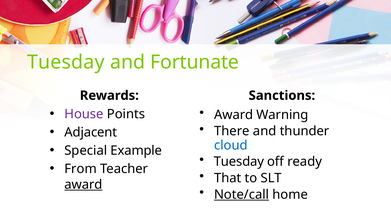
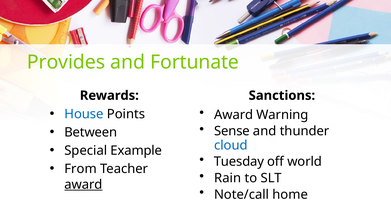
Tuesday at (66, 62): Tuesday -> Provides
House colour: purple -> blue
There: There -> Sense
Adjacent: Adjacent -> Between
ready: ready -> world
That: That -> Rain
Note/call underline: present -> none
